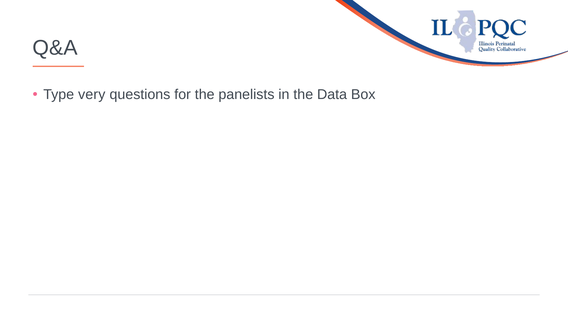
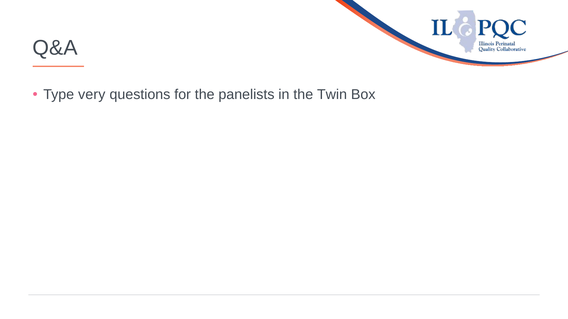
Data: Data -> Twin
